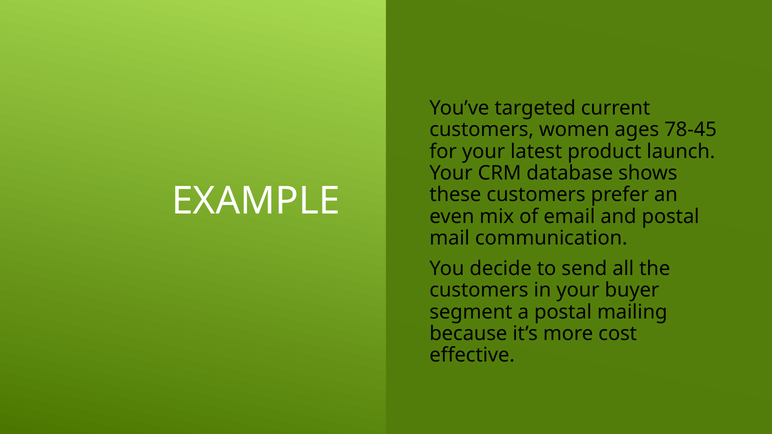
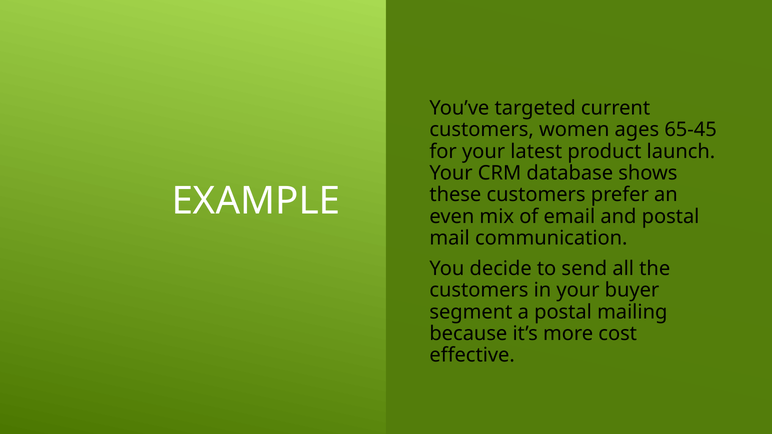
78-45: 78-45 -> 65-45
